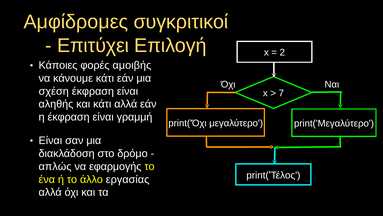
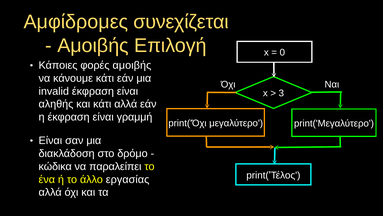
συγκριτικοί: συγκριτικοί -> συνεχίζεται
Επιτύχει at (93, 45): Επιτύχει -> Αμοιβής
2: 2 -> 0
σχέση: σχέση -> invalid
7: 7 -> 3
απλώς: απλώς -> κώδικα
εφαρμογής: εφαρμογής -> παραλείπει
